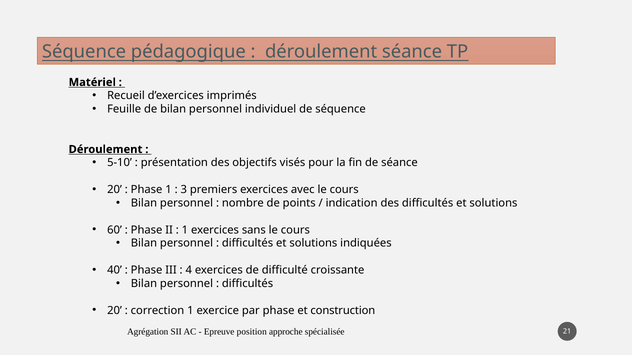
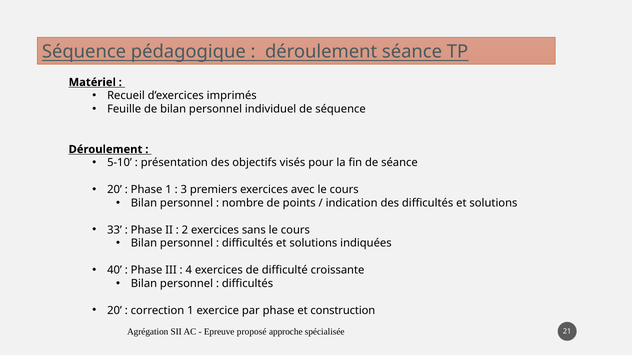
60: 60 -> 33
1 at (185, 230): 1 -> 2
position: position -> proposé
